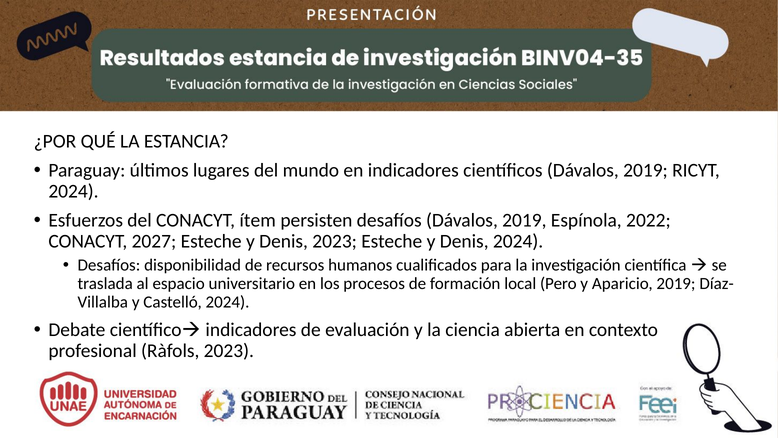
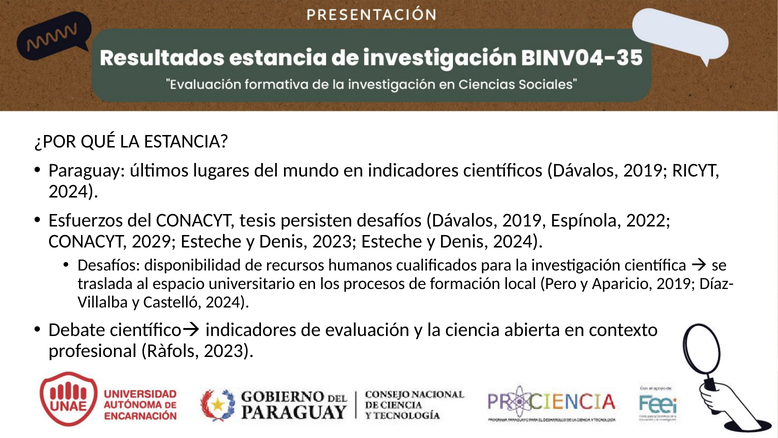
ítem: ítem -> tesis
2027: 2027 -> 2029
